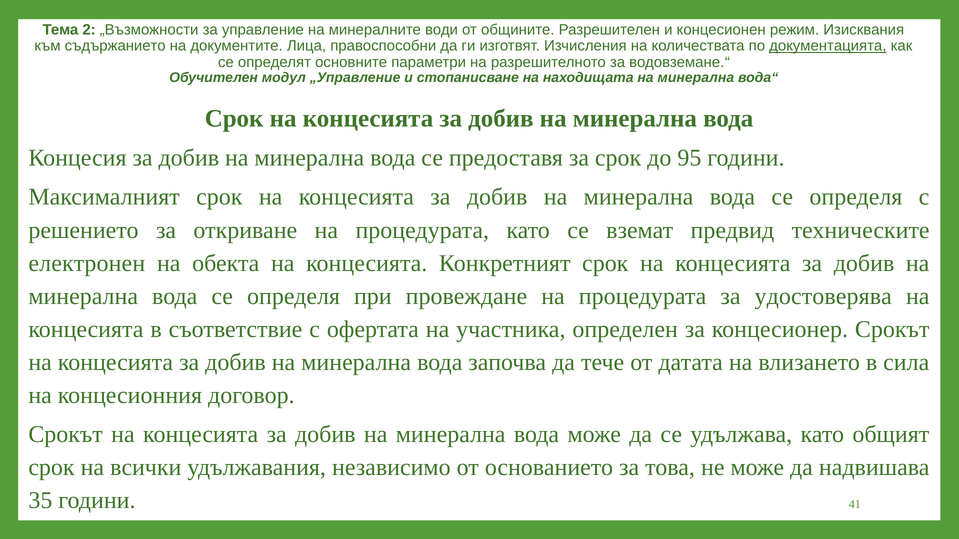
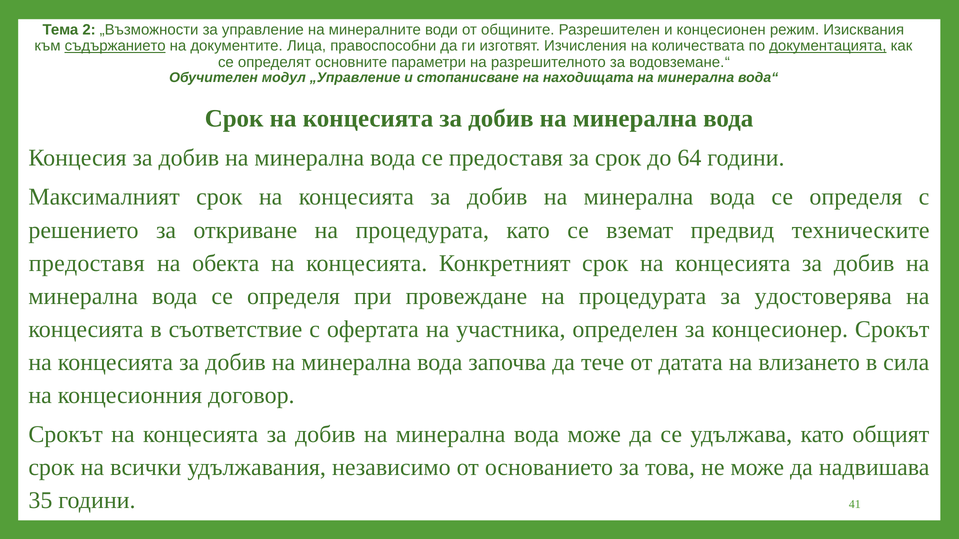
съдържанието underline: none -> present
95: 95 -> 64
електронен at (87, 263): електронен -> предоставя
